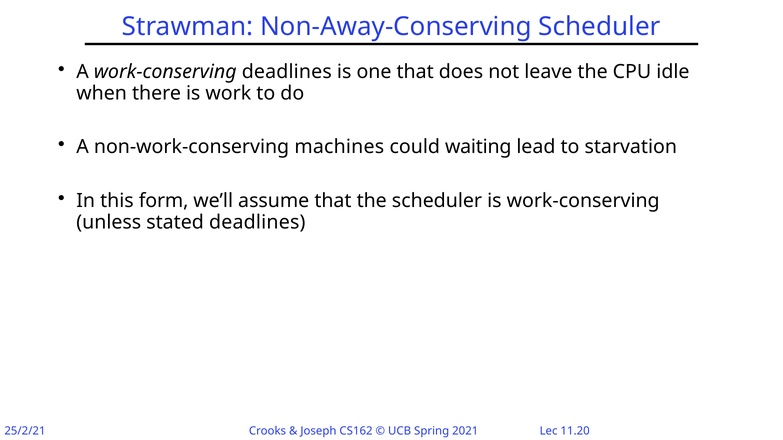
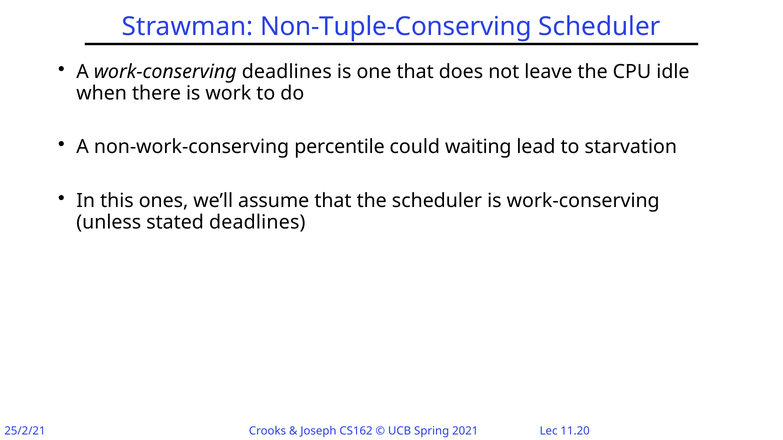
Non-Away-Conserving: Non-Away-Conserving -> Non-Tuple-Conserving
machines: machines -> percentile
form: form -> ones
